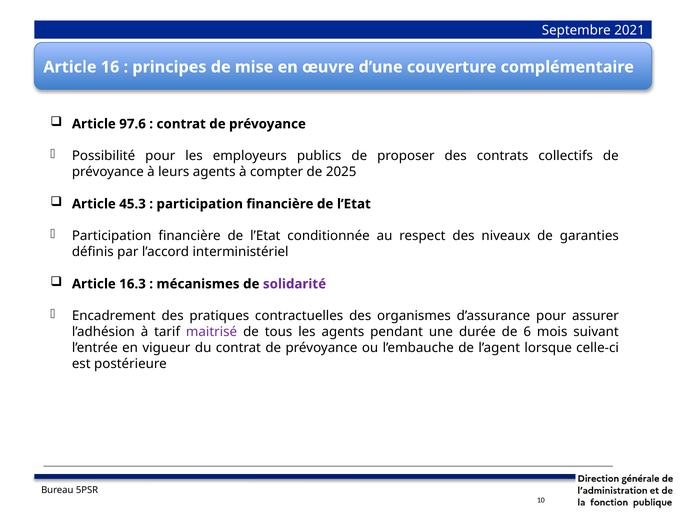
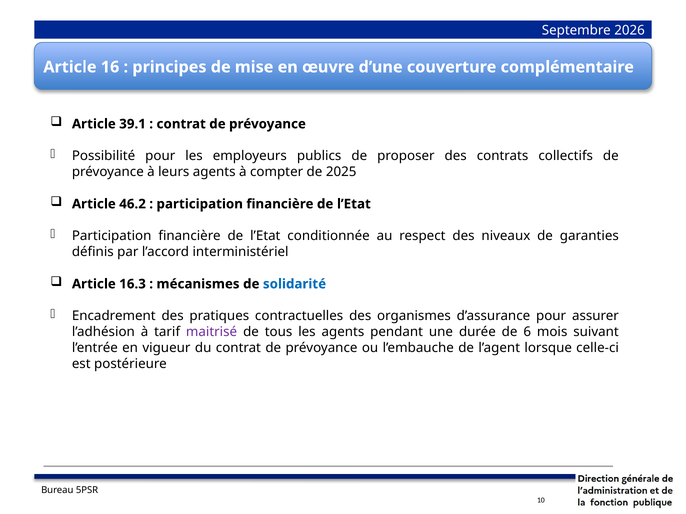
2021: 2021 -> 2026
97.6: 97.6 -> 39.1
45.3: 45.3 -> 46.2
solidarité colour: purple -> blue
